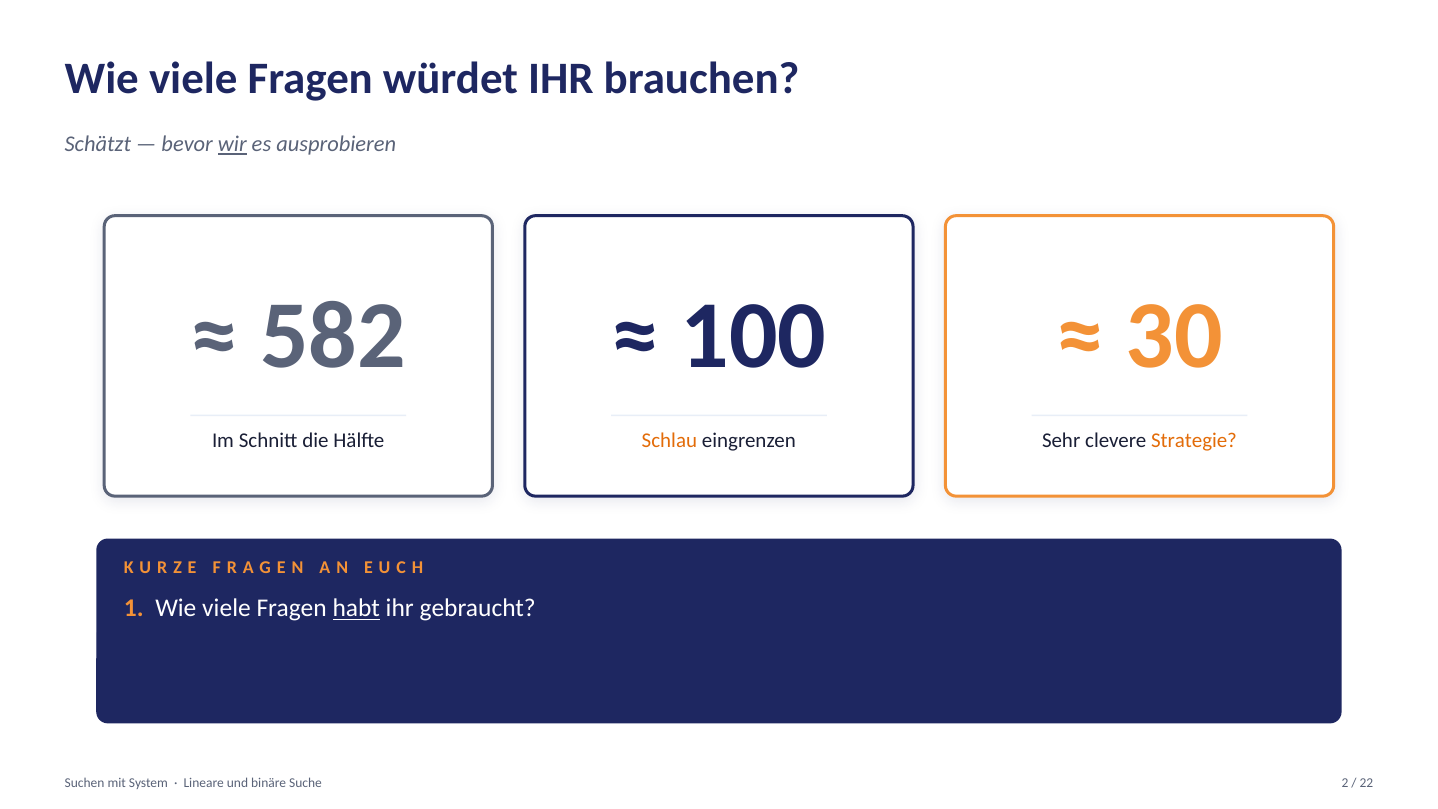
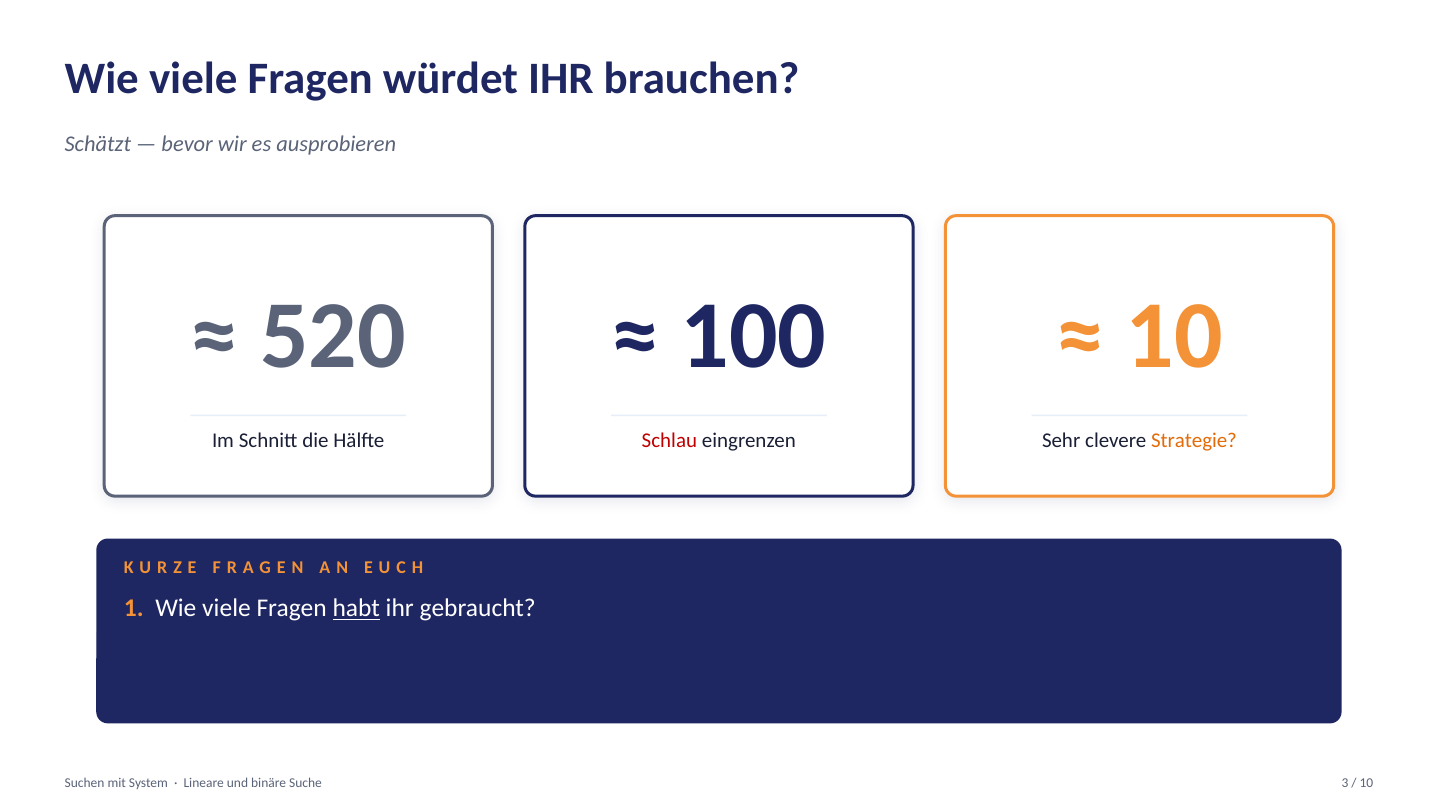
wir underline: present -> none
582: 582 -> 520
30 at (1174, 336): 30 -> 10
Schlau colour: orange -> red
2: 2 -> 3
22 at (1366, 783): 22 -> 10
